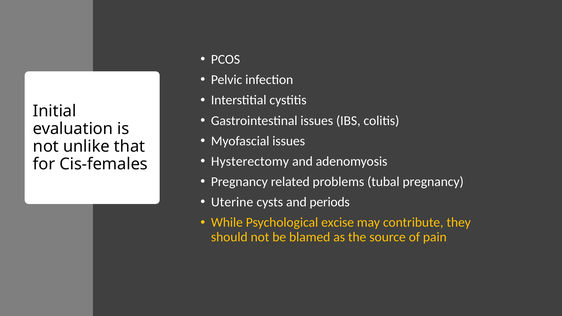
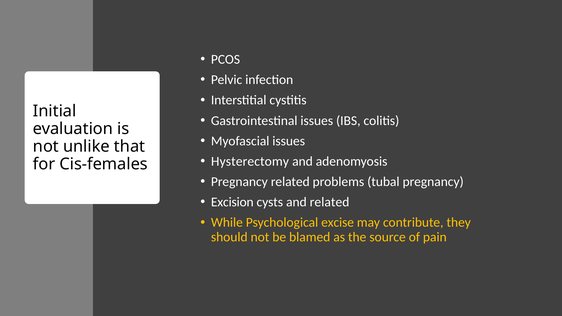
Uterine: Uterine -> Excision
and periods: periods -> related
